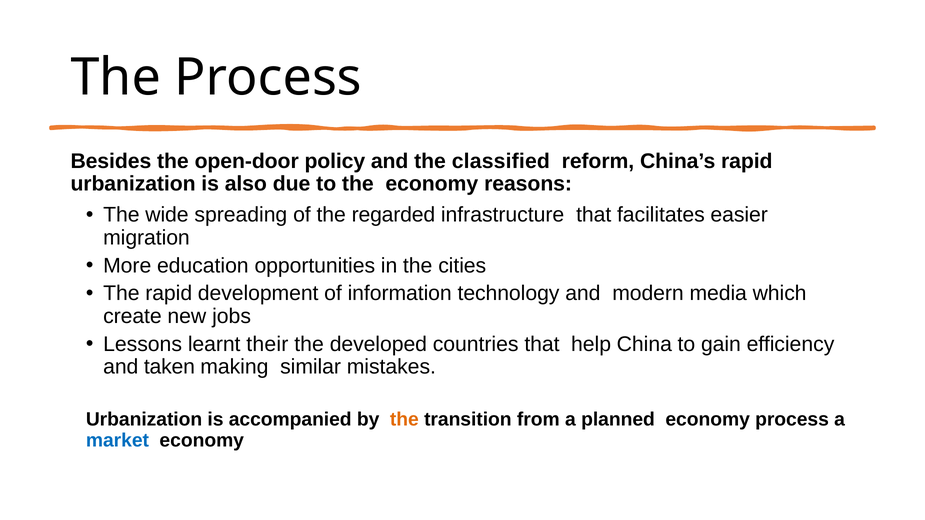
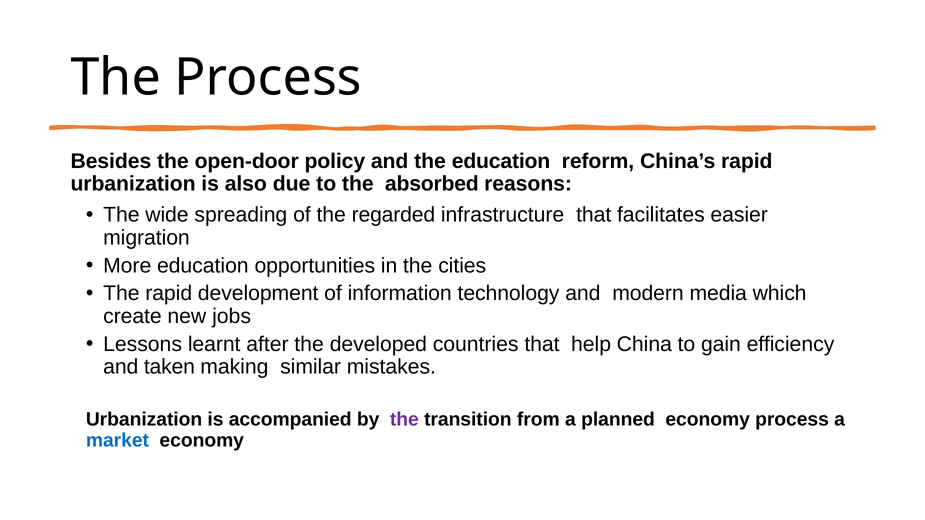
the classified: classified -> education
the economy: economy -> absorbed
their: their -> after
the at (404, 420) colour: orange -> purple
